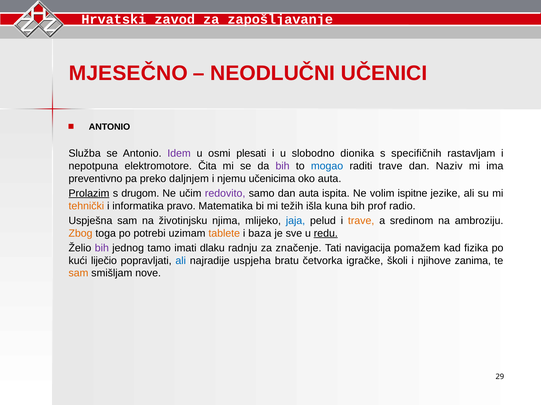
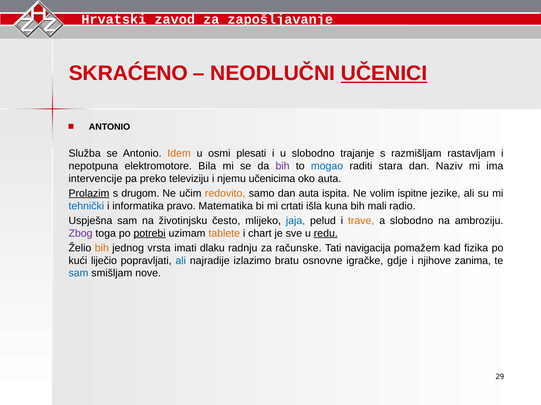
MJESEČNO: MJESEČNO -> SKRAĆENO
UČENICI underline: none -> present
Idem colour: purple -> orange
dionika: dionika -> trajanje
specifičnih: specifičnih -> razmišljam
Čita: Čita -> Bila
raditi trave: trave -> stara
preventivno: preventivno -> intervencije
daljnjem: daljnjem -> televiziju
redovito colour: purple -> orange
tehnički colour: orange -> blue
težih: težih -> crtati
prof: prof -> mali
njima: njima -> često
a sredinom: sredinom -> slobodno
Zbog colour: orange -> purple
potrebi underline: none -> present
baza: baza -> chart
bih at (102, 248) colour: purple -> orange
tamo: tamo -> vrsta
značenje: značenje -> računske
uspjeha: uspjeha -> izlazimo
četvorka: četvorka -> osnovne
školi: školi -> gdje
sam at (78, 274) colour: orange -> blue
